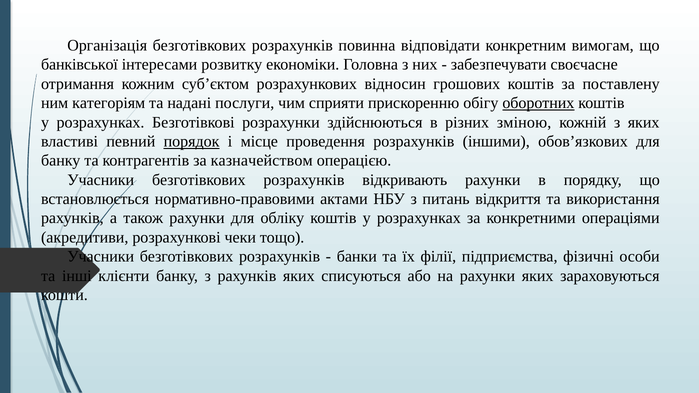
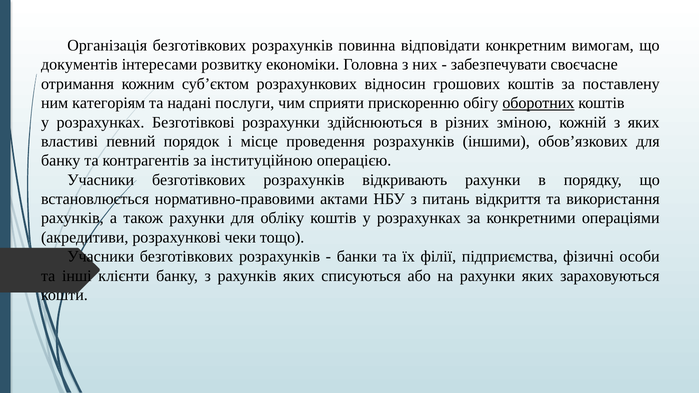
банківської: банківської -> документів
порядок underline: present -> none
казначейством: казначейством -> інституційною
